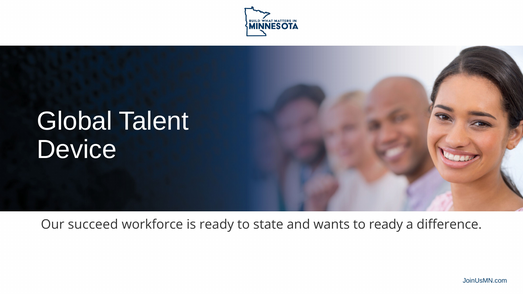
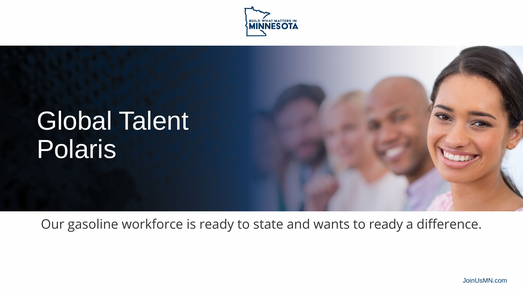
Device: Device -> Polaris
succeed: succeed -> gasoline
